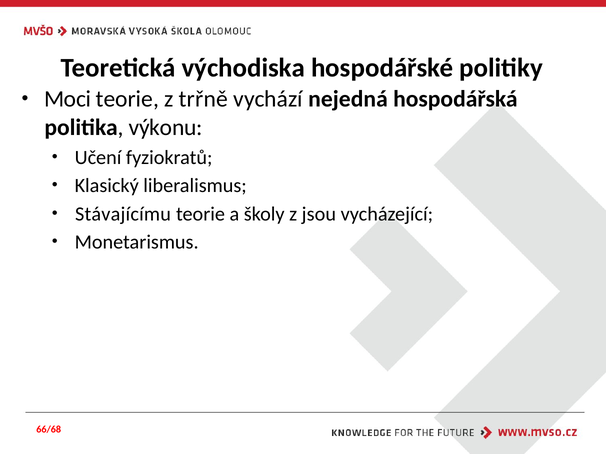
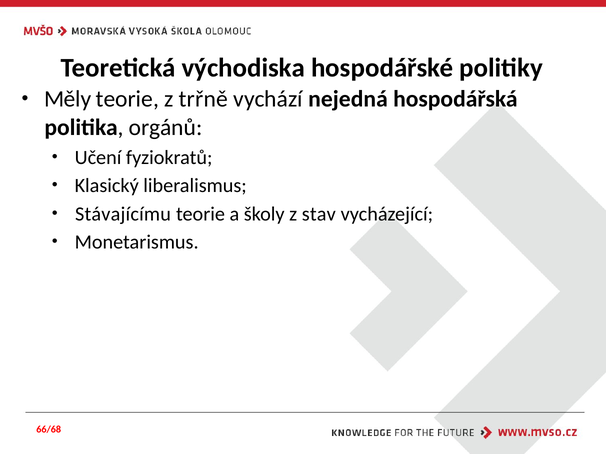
Moci: Moci -> Měly
výkonu: výkonu -> orgánů
jsou: jsou -> stav
